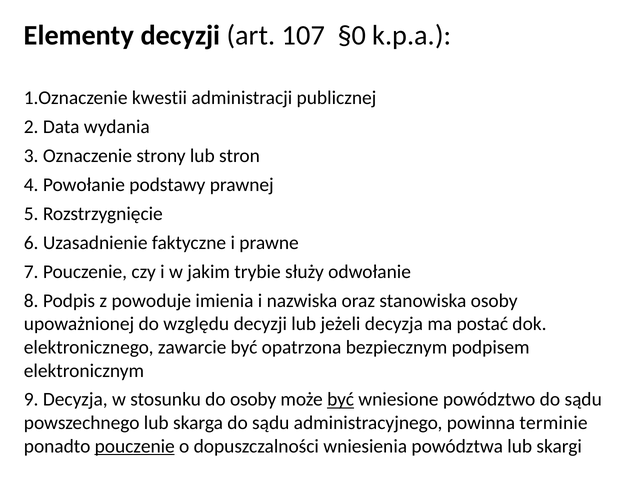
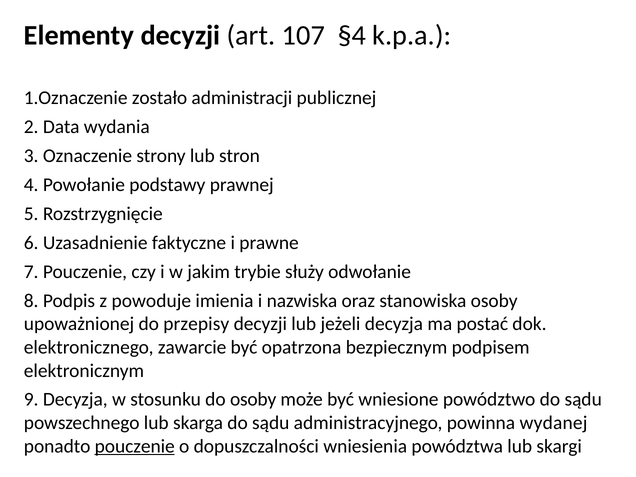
§0: §0 -> §4
kwestii: kwestii -> zostało
względu: względu -> przepisy
być at (341, 400) underline: present -> none
terminie: terminie -> wydanej
